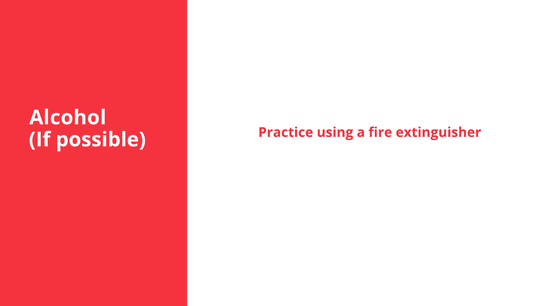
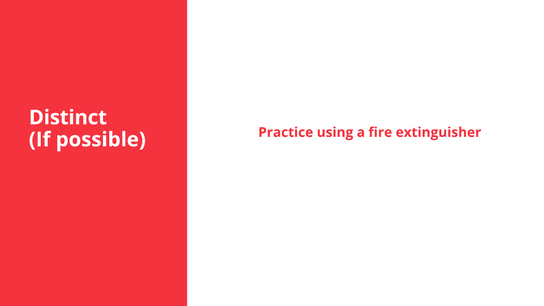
Alcohol: Alcohol -> Distinct
